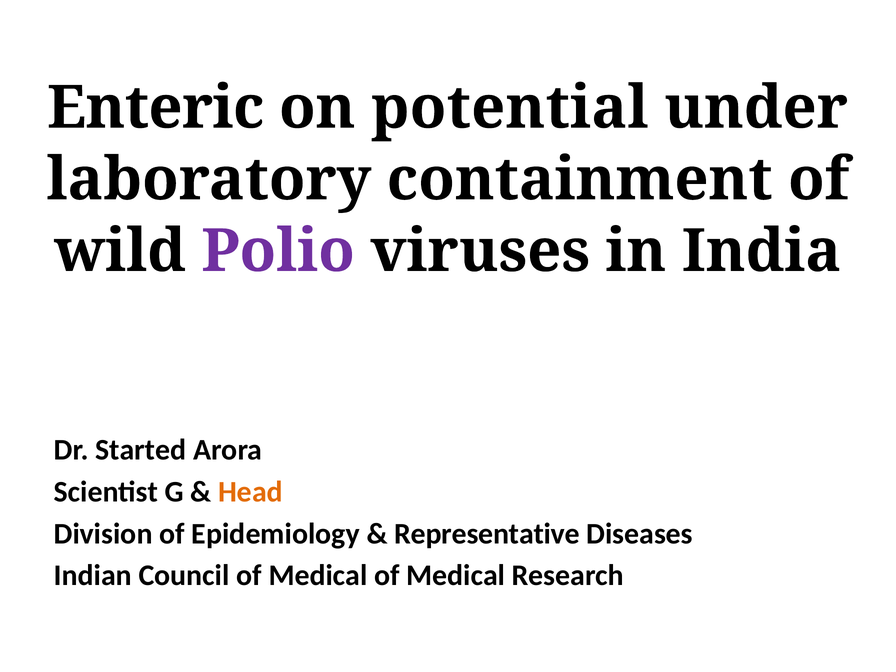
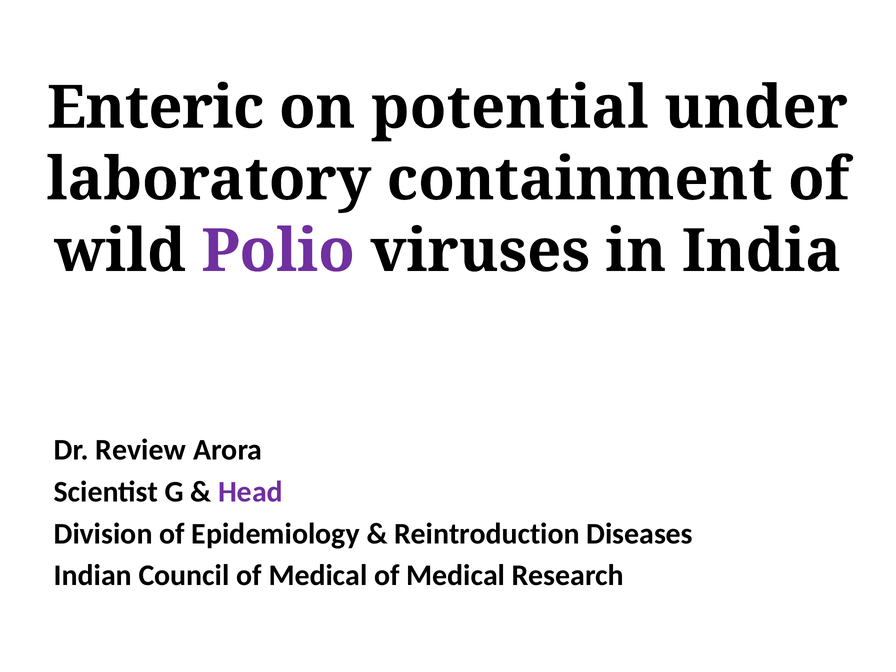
Started: Started -> Review
Head colour: orange -> purple
Representative: Representative -> Reintroduction
